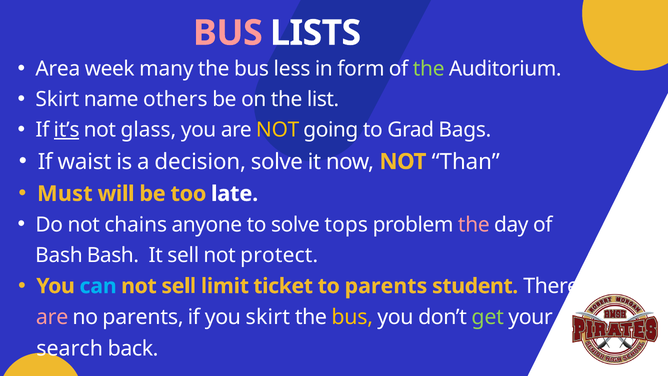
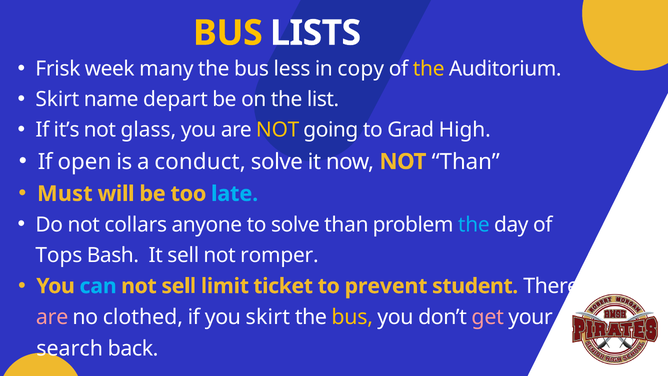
BUS at (228, 33) colour: pink -> yellow
Area: Area -> Frisk
form: form -> copy
the at (429, 69) colour: light green -> yellow
others: others -> depart
it’s underline: present -> none
Bags: Bags -> High
waist: waist -> open
decision: decision -> conduct
late colour: white -> light blue
chains: chains -> collars
solve tops: tops -> than
the at (474, 225) colour: pink -> light blue
Bash at (59, 255): Bash -> Tops
protect: protect -> romper
to parents: parents -> prevent
no parents: parents -> clothed
get colour: light green -> pink
